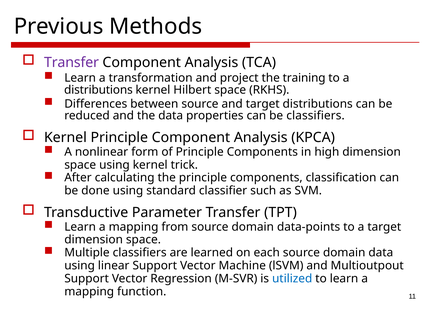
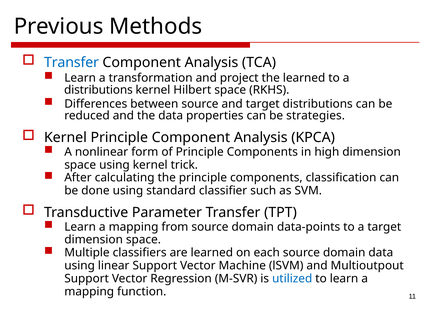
Transfer at (71, 63) colour: purple -> blue
the training: training -> learned
be classifiers: classifiers -> strategies
